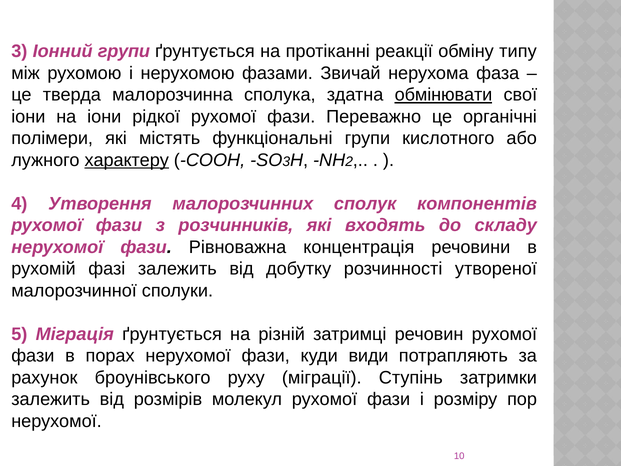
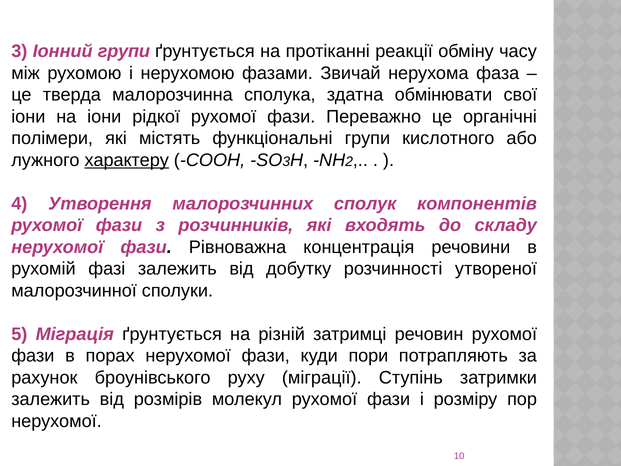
типу: типу -> часу
обмінювати underline: present -> none
види: види -> пори
